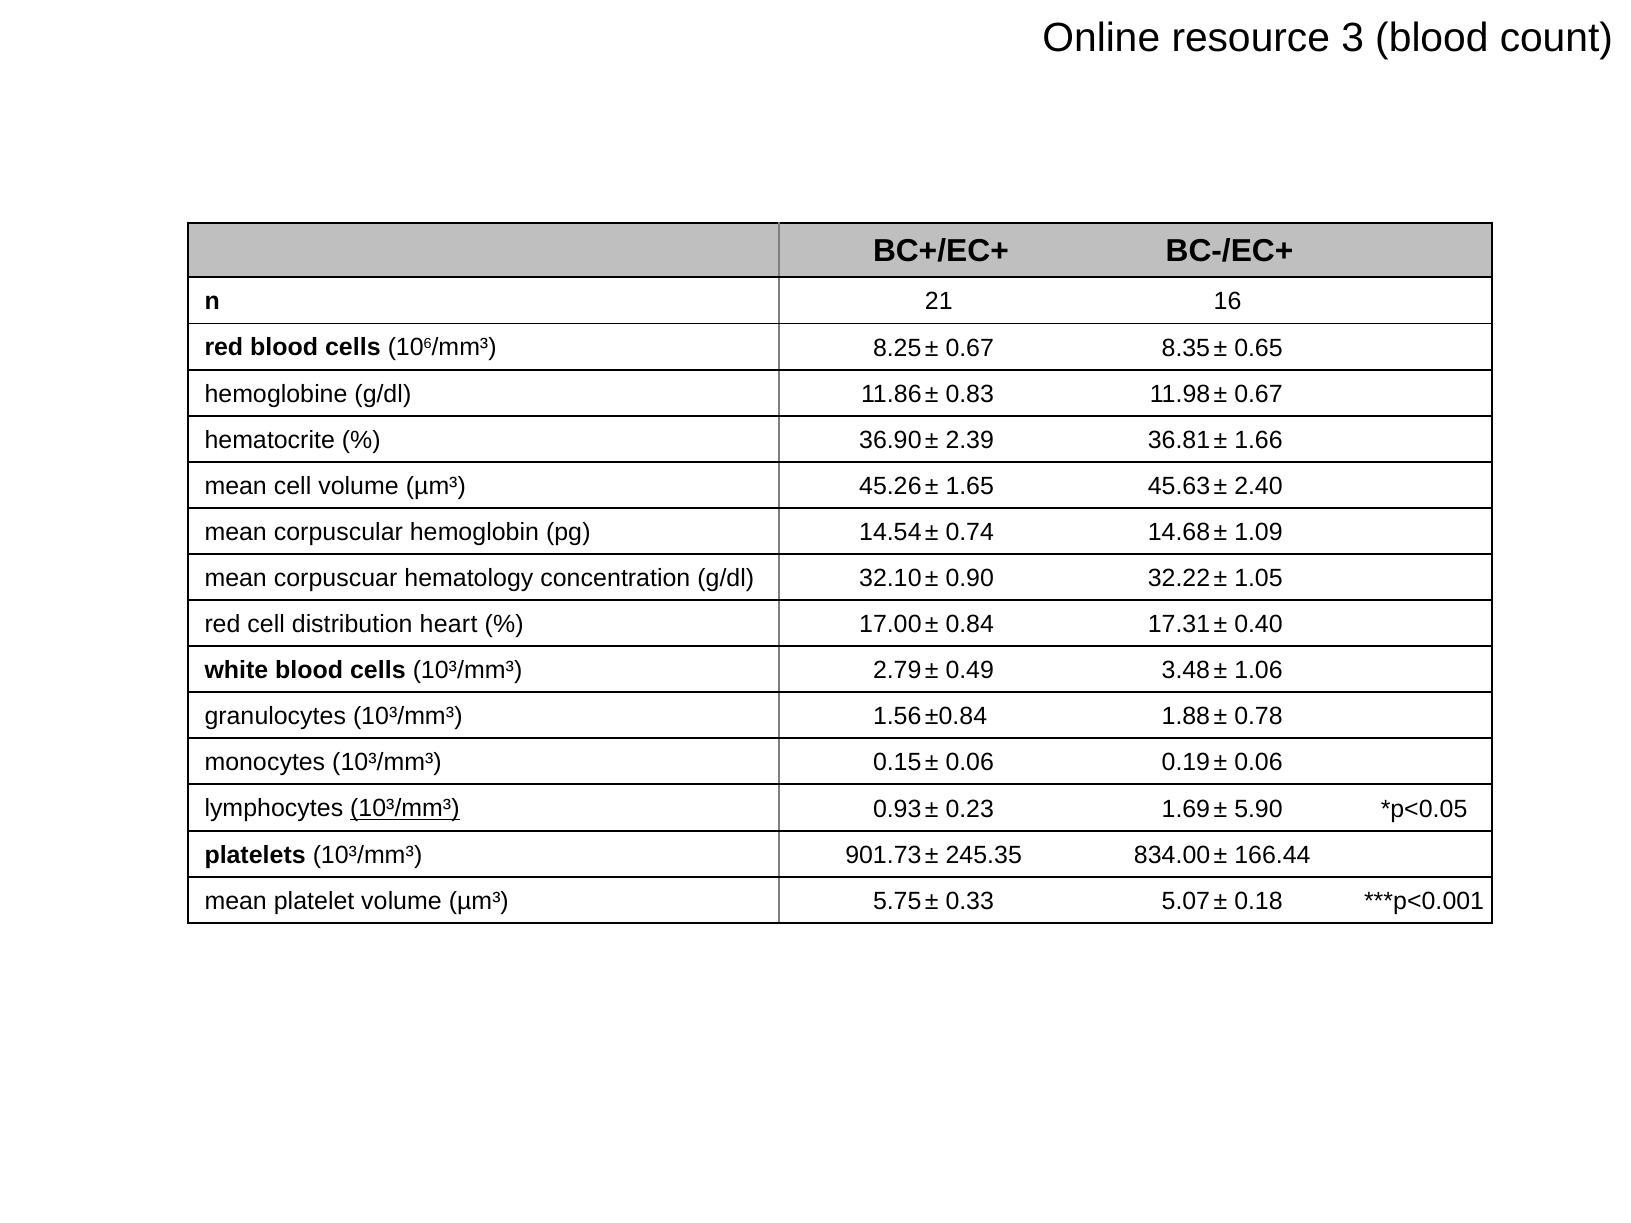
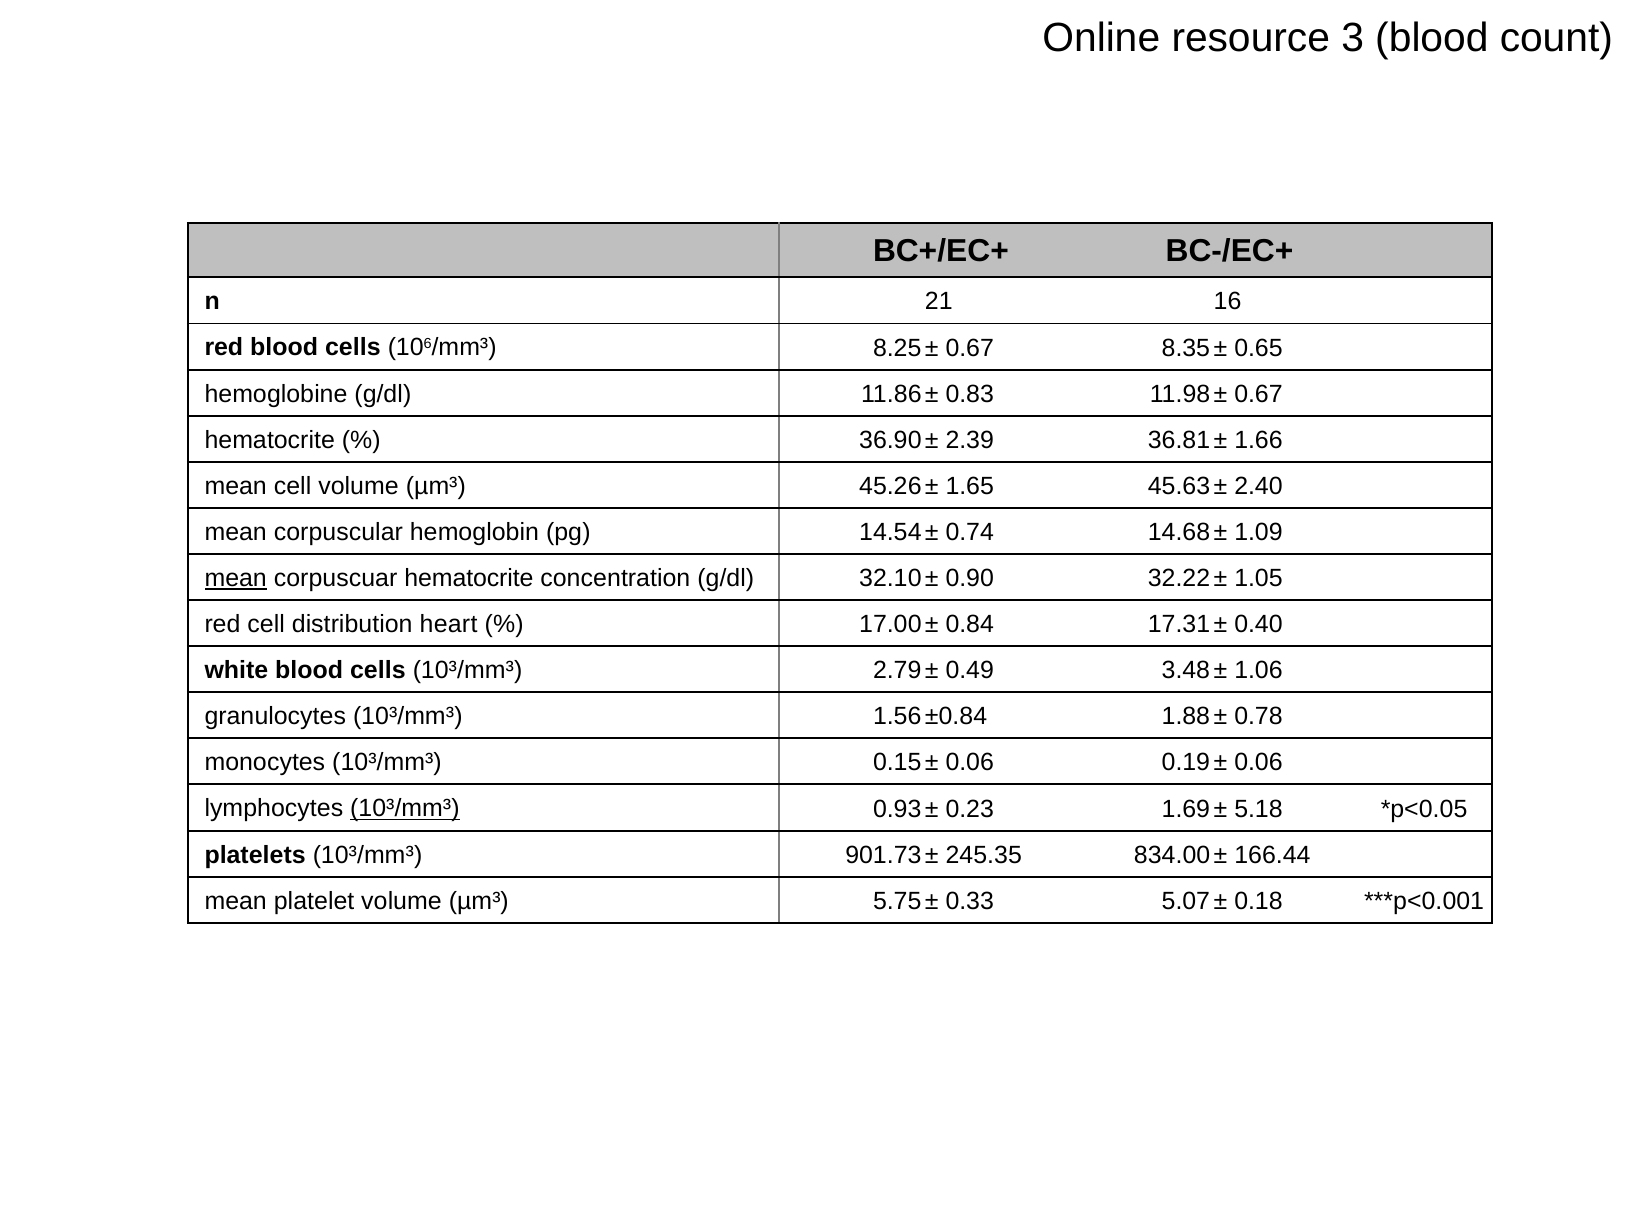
mean at (236, 578) underline: none -> present
corpuscuar hematology: hematology -> hematocrite
5.90: 5.90 -> 5.18
